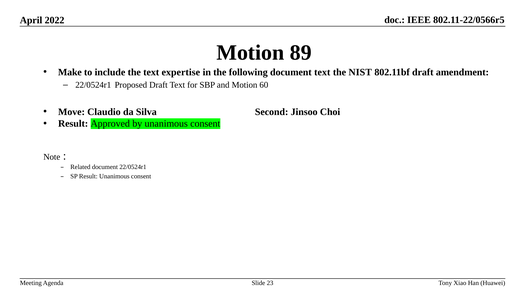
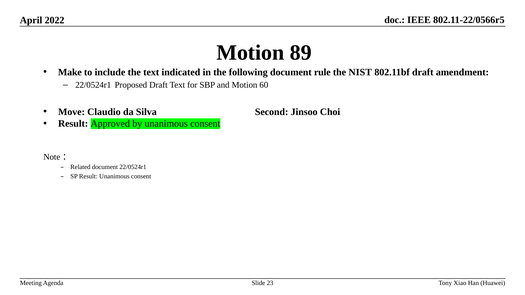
expertise: expertise -> indicated
document text: text -> rule
